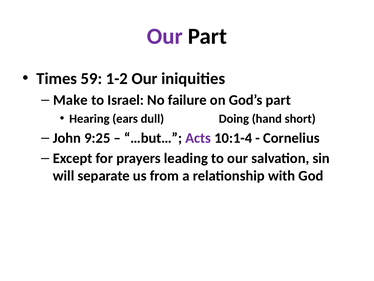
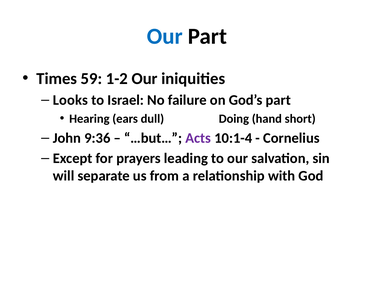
Our at (165, 36) colour: purple -> blue
Make: Make -> Looks
9:25: 9:25 -> 9:36
